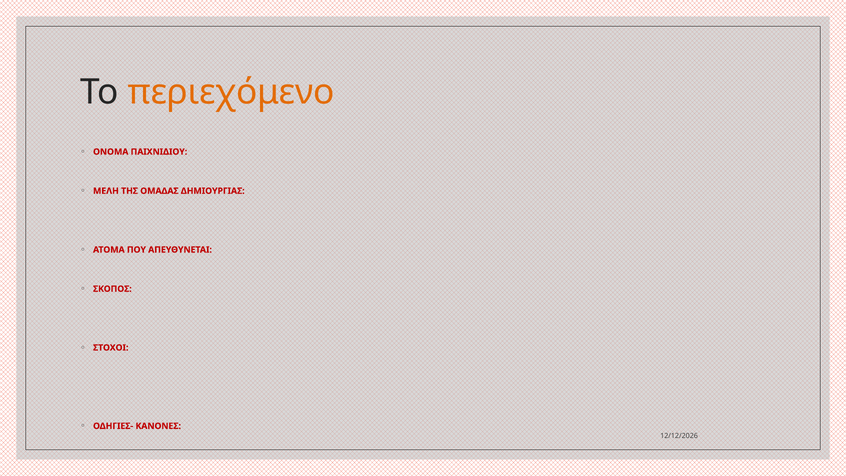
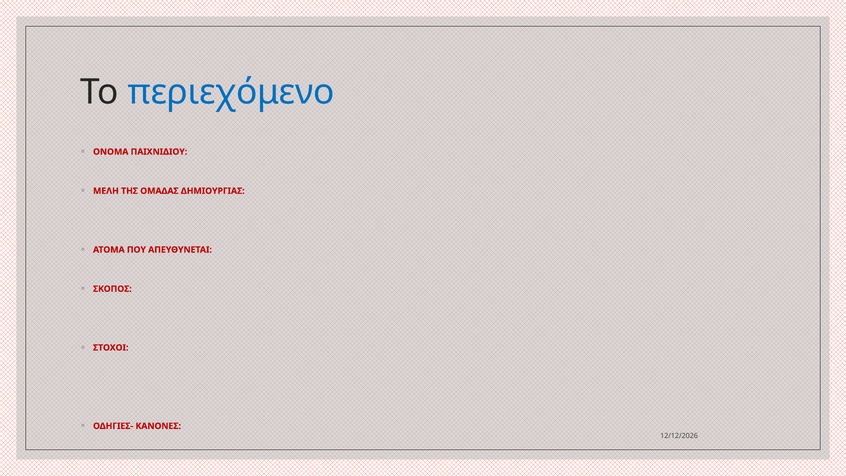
περιεχόμενο colour: orange -> blue
